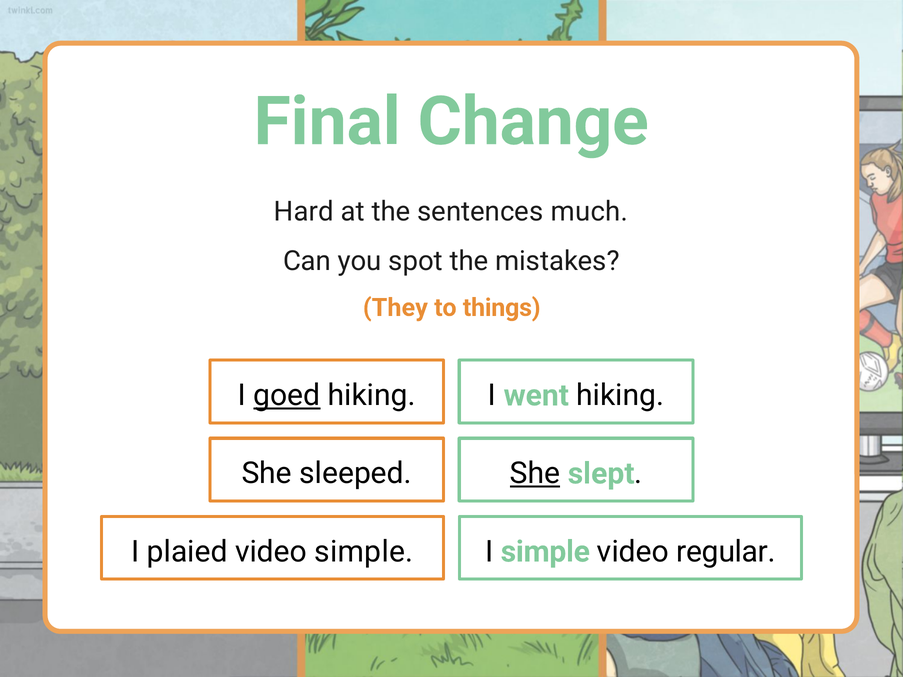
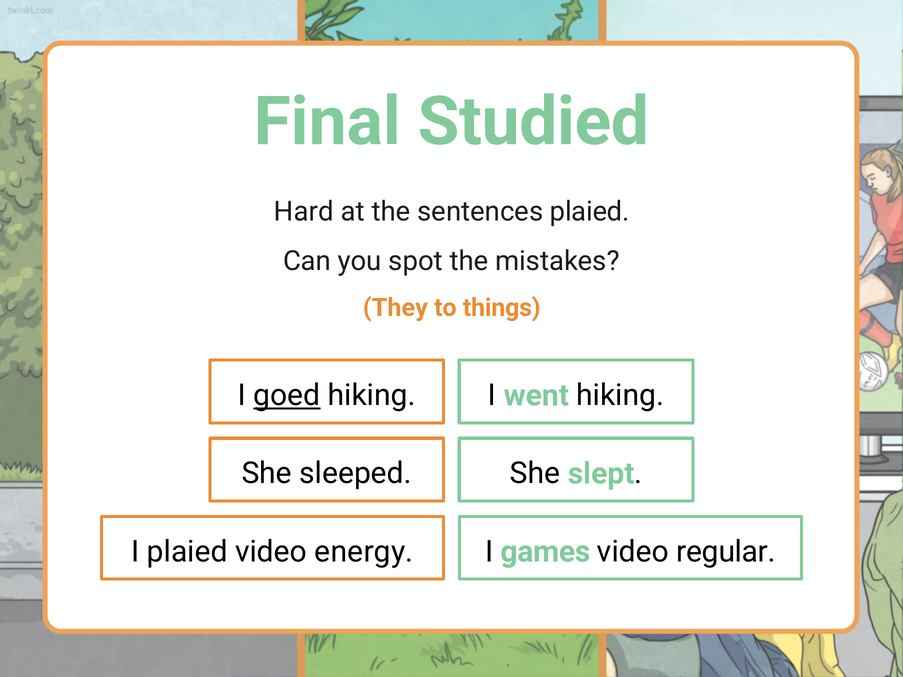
Change: Change -> Studied
sentences much: much -> plaied
She at (535, 474) underline: present -> none
video simple: simple -> energy
I simple: simple -> games
